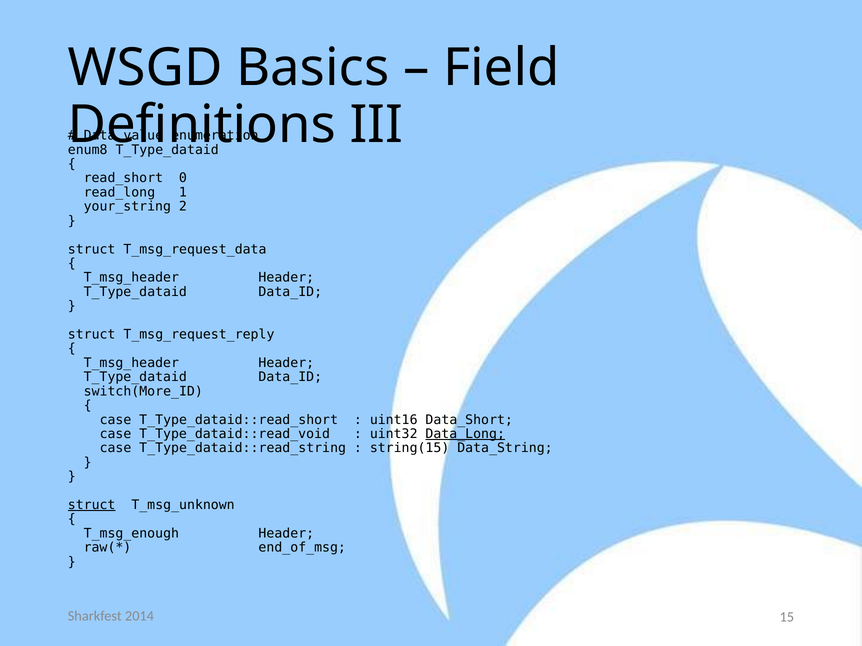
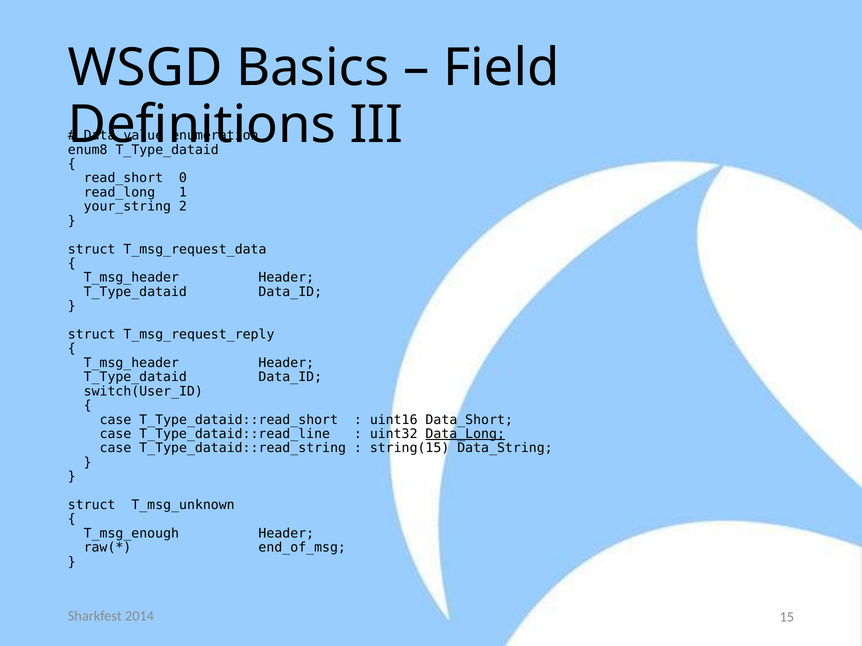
switch(More_ID: switch(More_ID -> switch(User_ID
T_Type_dataid::read_void: T_Type_dataid::read_void -> T_Type_dataid::read_line
struct at (92, 505) underline: present -> none
